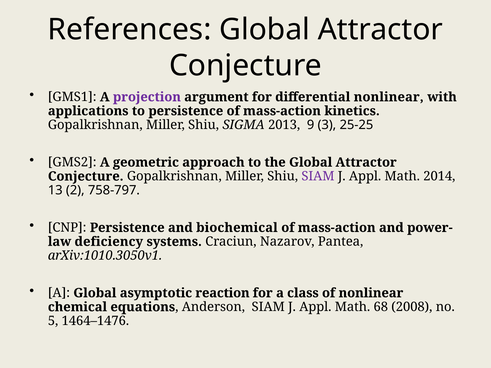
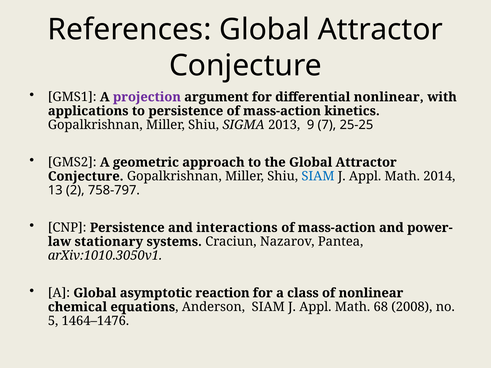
3: 3 -> 7
SIAM at (318, 176) colour: purple -> blue
biochemical: biochemical -> interactions
deficiency: deficiency -> stationary
